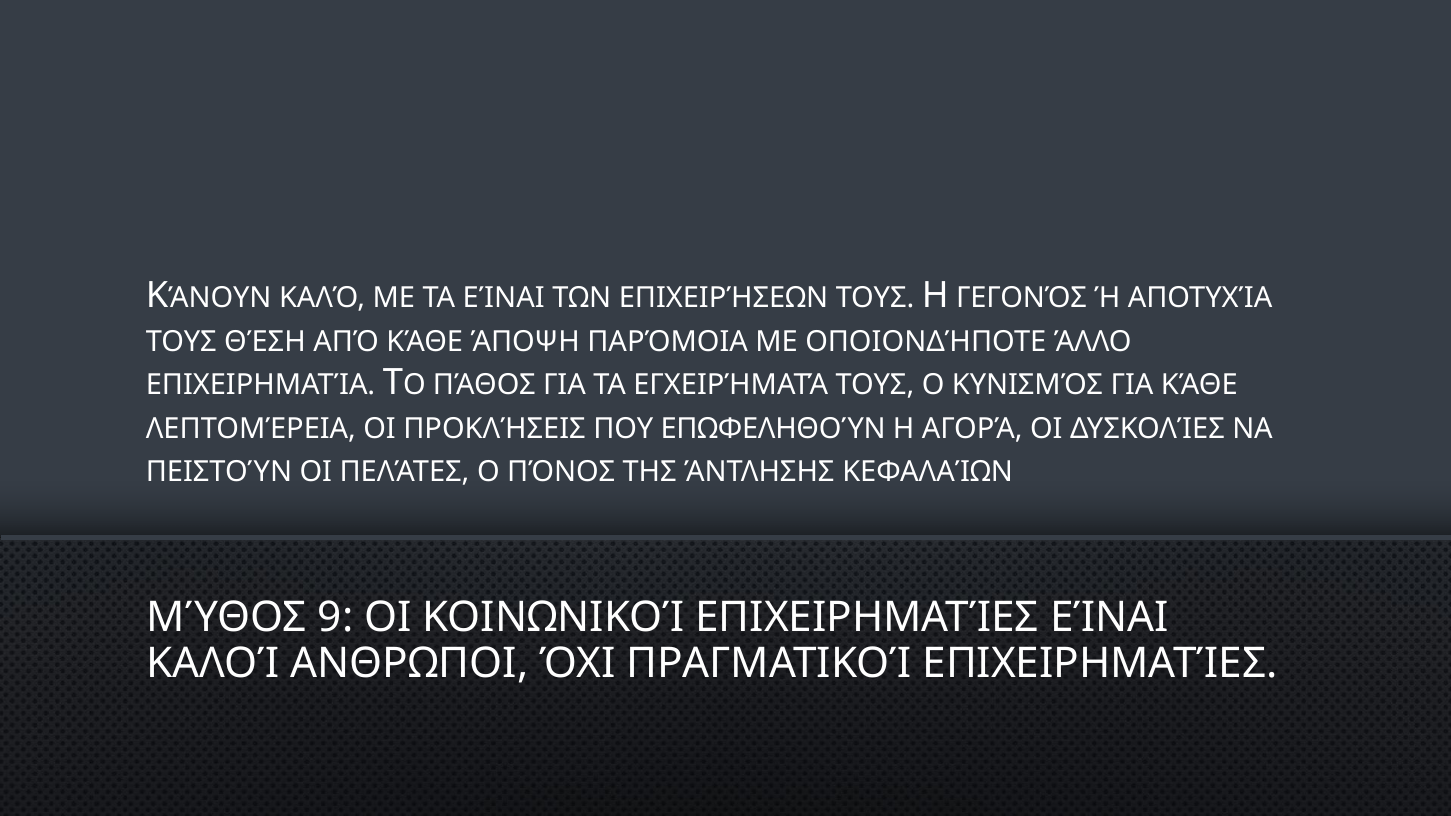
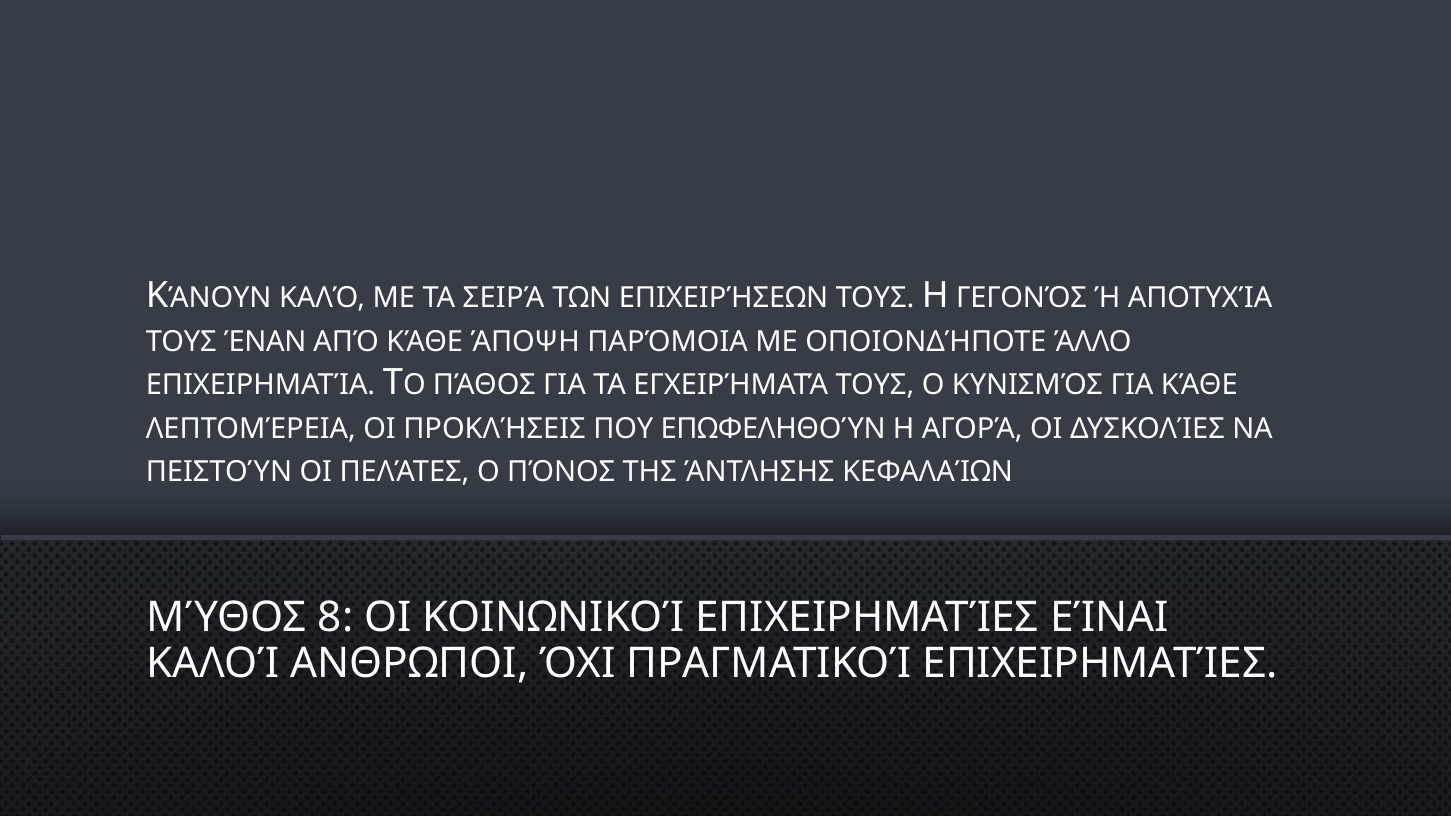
ΤΑ ΕΊΝΑΙ: ΕΊΝΑΙ -> ΣΕΙΡΆ
ΘΈΣΗ: ΘΈΣΗ -> ΈΝΑΝ
9: 9 -> 8
